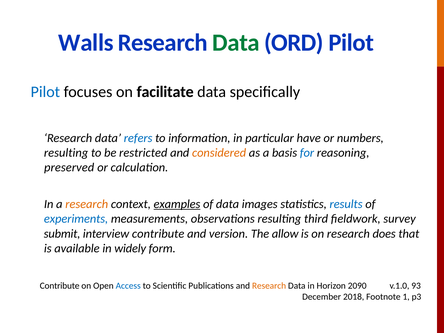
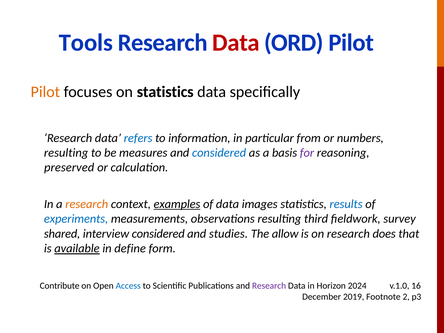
Walls: Walls -> Tools
Data at (236, 43) colour: green -> red
Pilot at (45, 92) colour: blue -> orange
on facilitate: facilitate -> statistics
have: have -> from
restricted: restricted -> measures
considered at (219, 153) colour: orange -> blue
for colour: blue -> purple
submit: submit -> shared
interview contribute: contribute -> considered
version: version -> studies
available underline: none -> present
widely: widely -> define
Research at (269, 286) colour: orange -> purple
2090: 2090 -> 2024
93: 93 -> 16
2018: 2018 -> 2019
1: 1 -> 2
